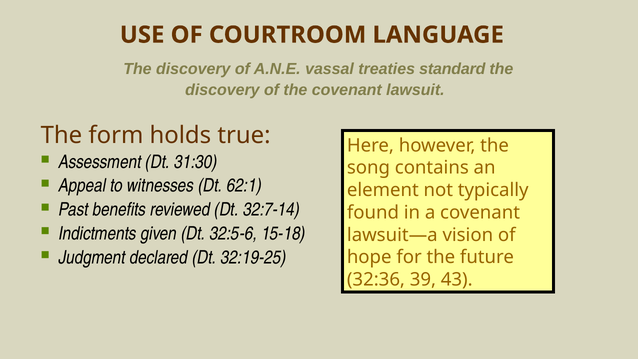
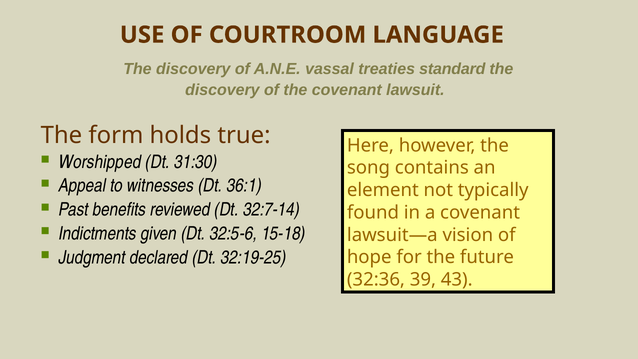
Assessment: Assessment -> Worshipped
62:1: 62:1 -> 36:1
